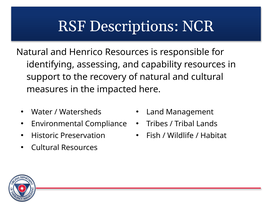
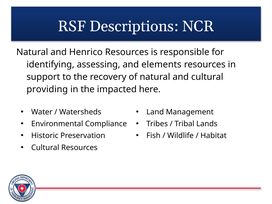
capability: capability -> elements
measures: measures -> providing
